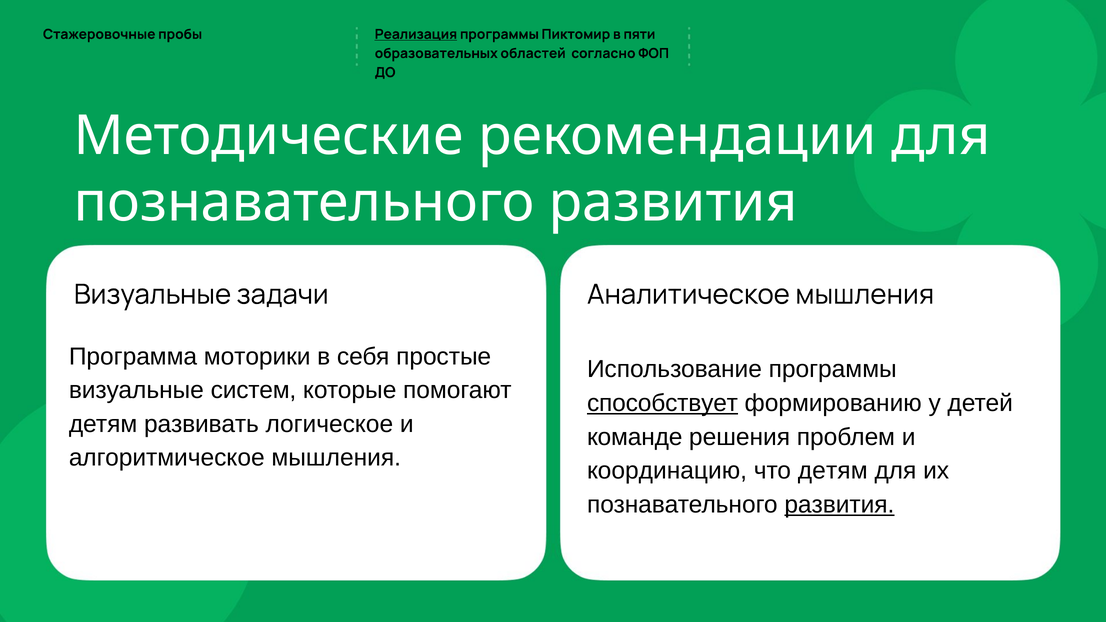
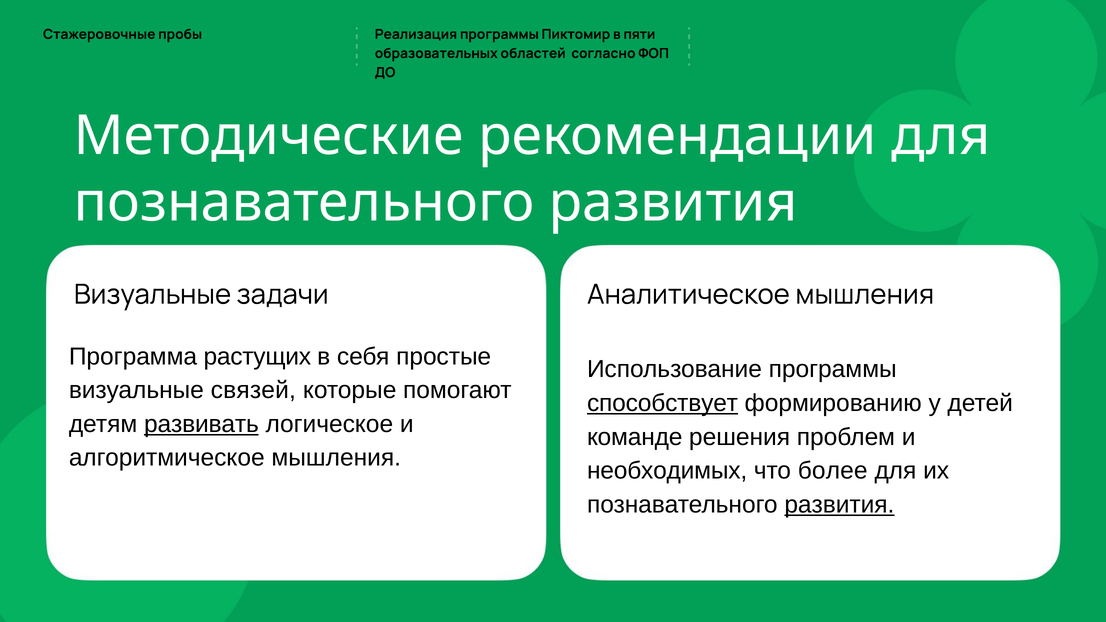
Реализация underline: present -> none
моторики: моторики -> растущих
систем: систем -> связей
развивать underline: none -> present
координацию: координацию -> необходимых
что детям: детям -> более
